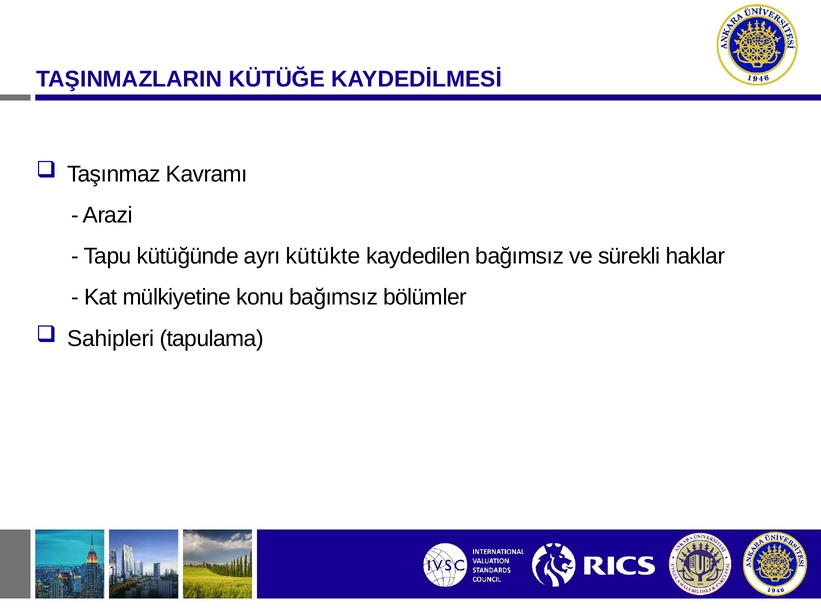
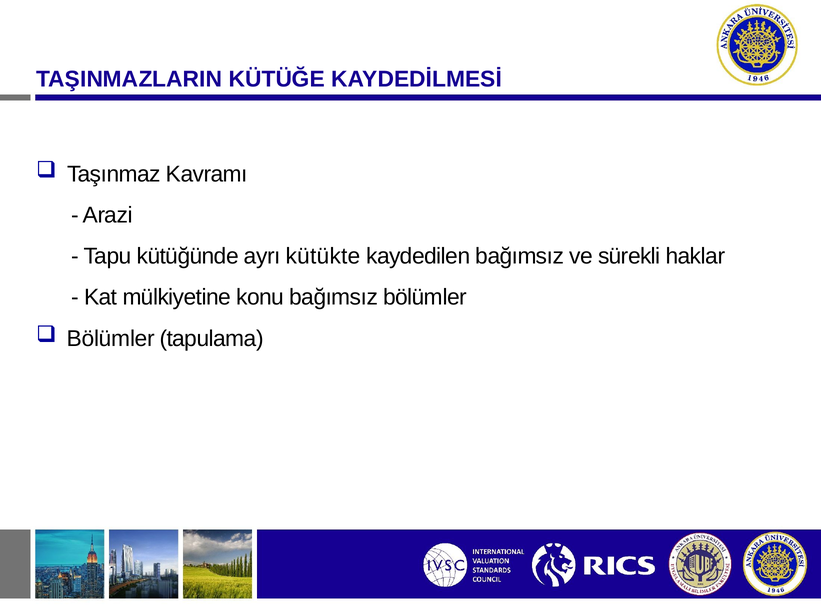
Sahipleri at (111, 338): Sahipleri -> Bölümler
